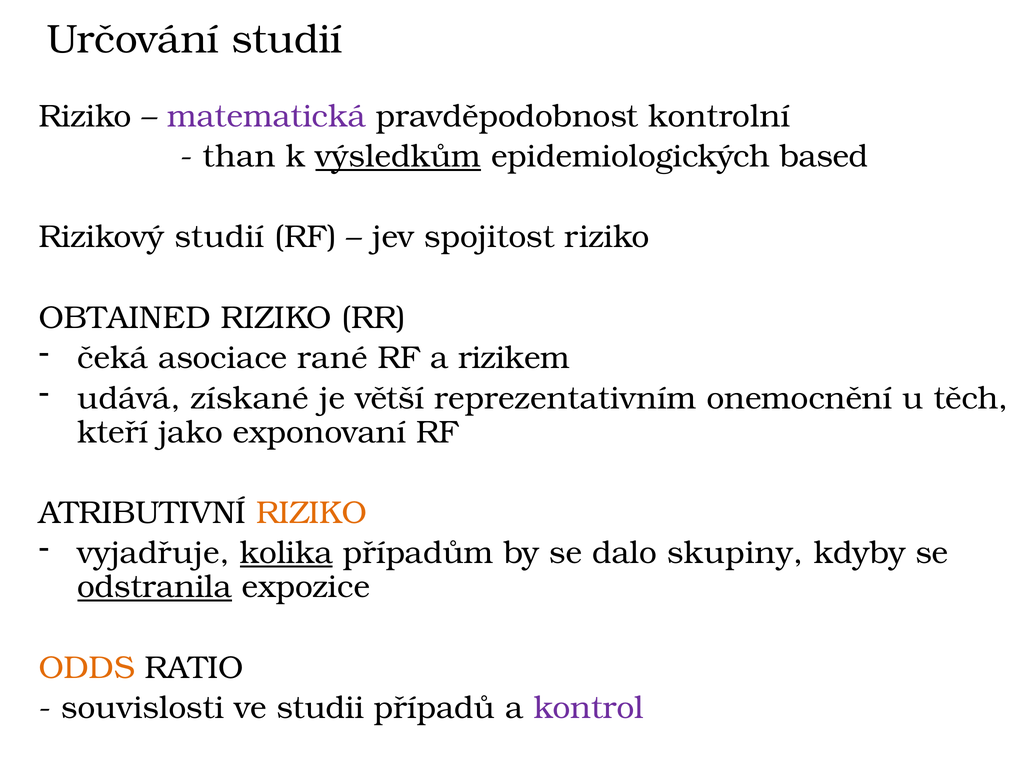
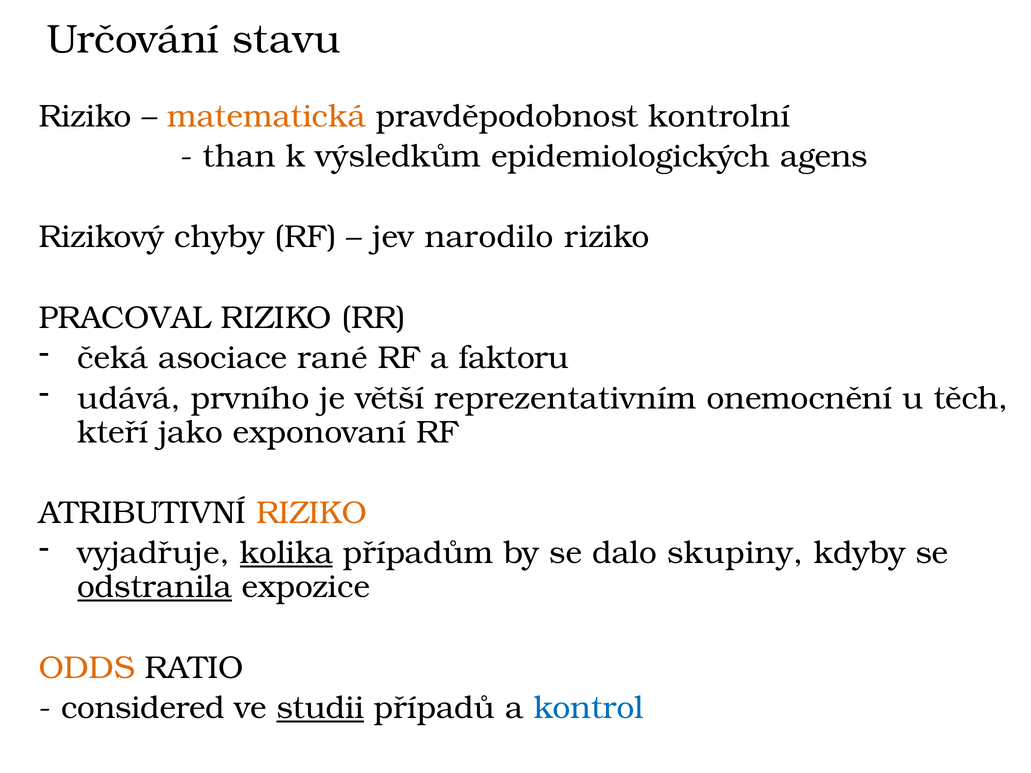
Určování studií: studií -> stavu
matematická colour: purple -> orange
výsledkům underline: present -> none
based: based -> agens
Rizikový studií: studií -> chyby
spojitost: spojitost -> narodilo
OBTAINED: OBTAINED -> PRACOVAL
rizikem: rizikem -> faktoru
získané: získané -> prvního
souvislosti: souvislosti -> considered
studii underline: none -> present
kontrol colour: purple -> blue
